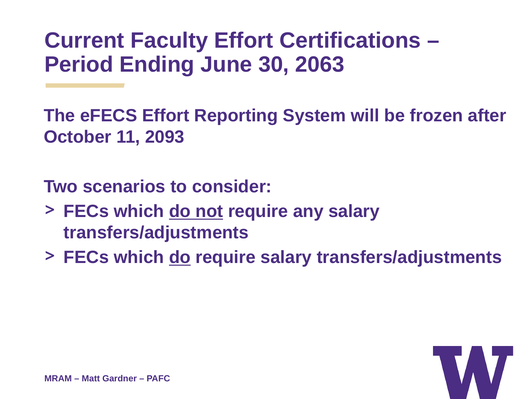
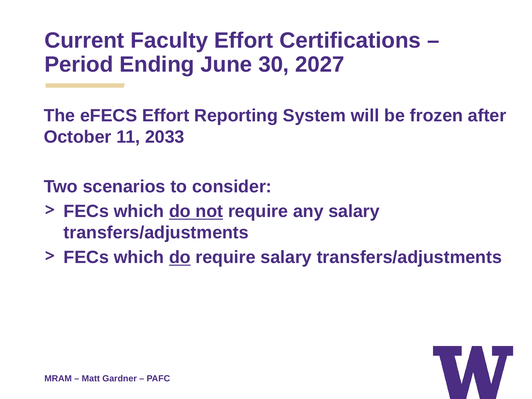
2063: 2063 -> 2027
2093: 2093 -> 2033
